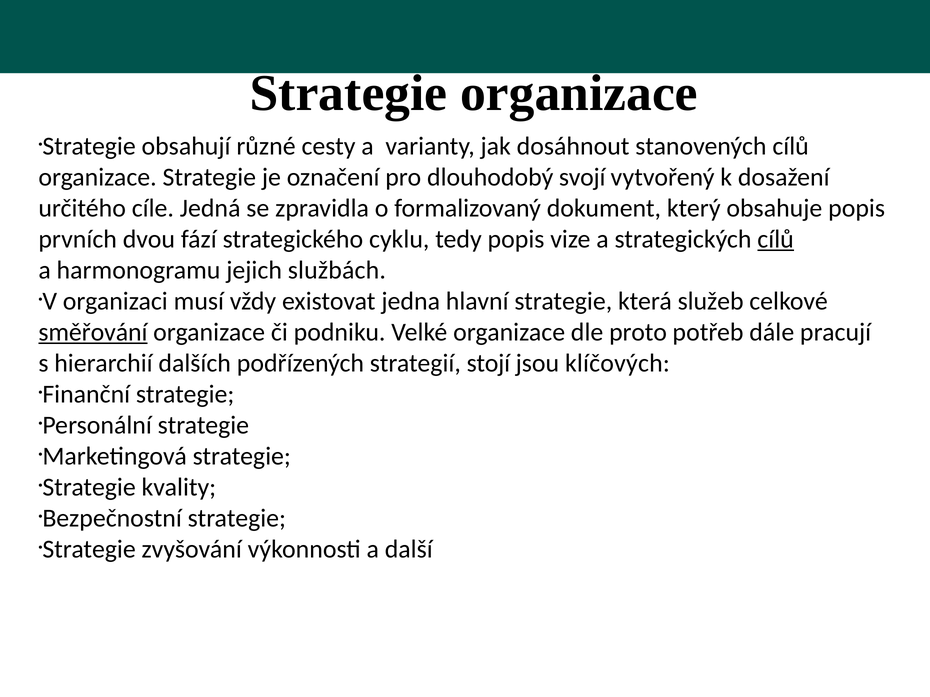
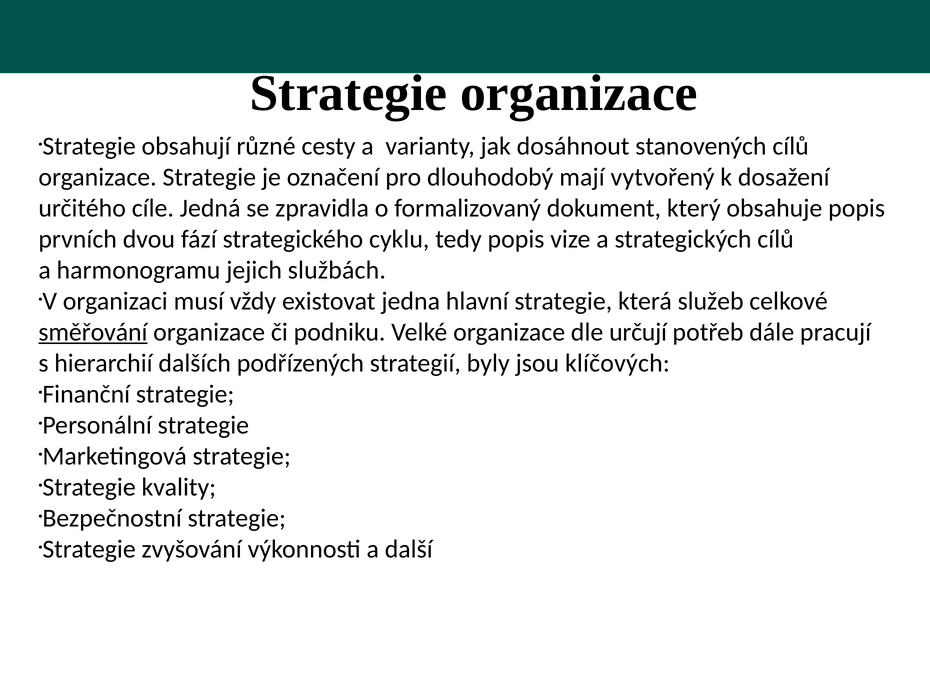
svojí: svojí -> mají
cílů at (776, 239) underline: present -> none
proto: proto -> určují
stojí: stojí -> byly
